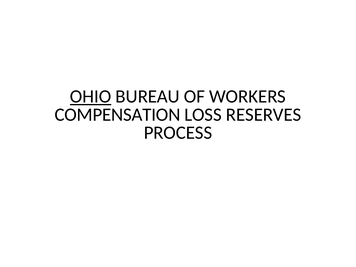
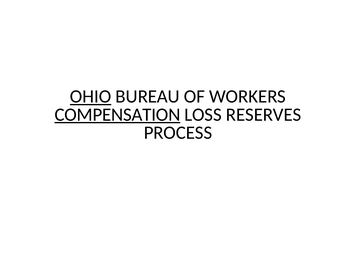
COMPENSATION underline: none -> present
